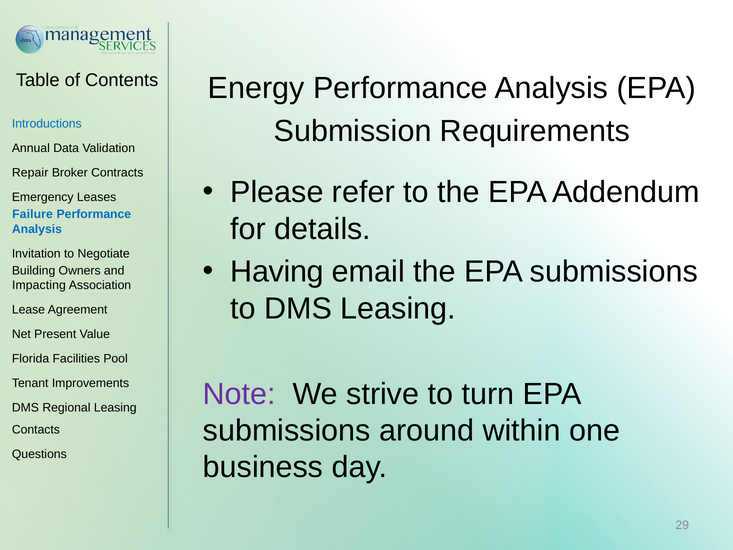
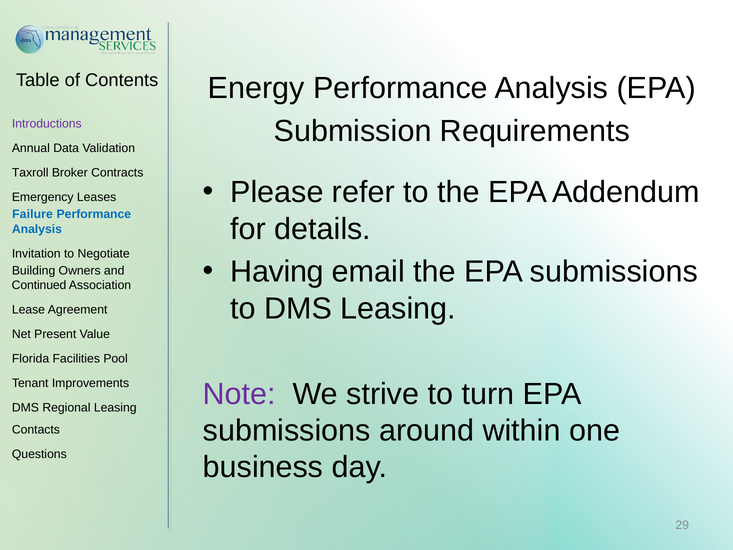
Introductions colour: blue -> purple
Repair: Repair -> Taxroll
Impacting: Impacting -> Continued
